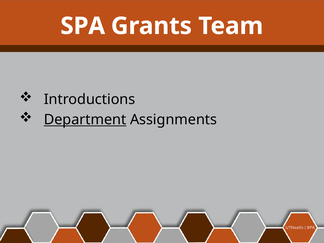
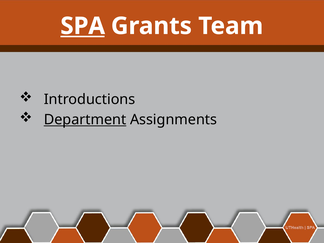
SPA underline: none -> present
